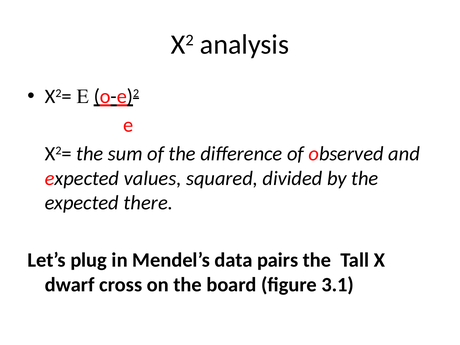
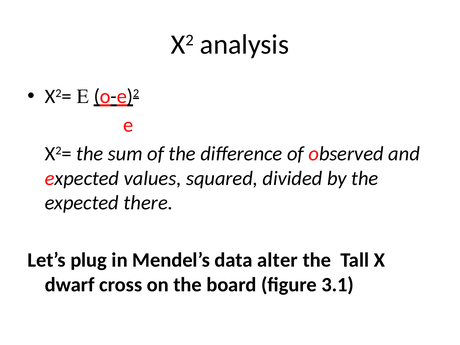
pairs: pairs -> alter
